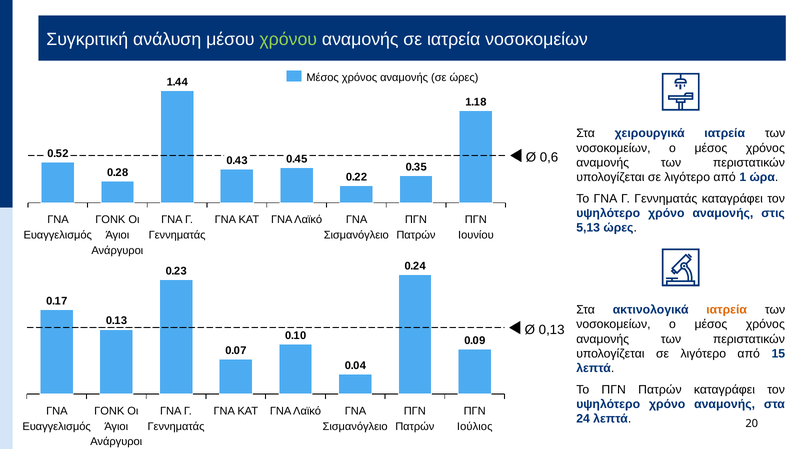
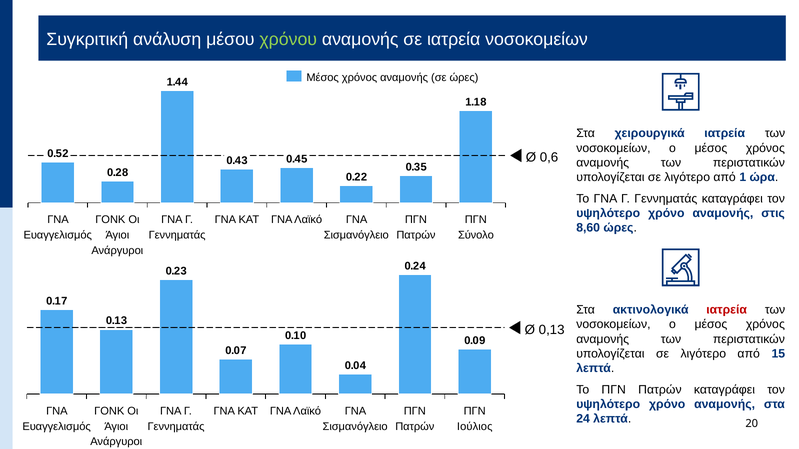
5,13: 5,13 -> 8,60
Ιουνίου: Ιουνίου -> Σύνολο
ιατρεία at (727, 310) colour: orange -> red
